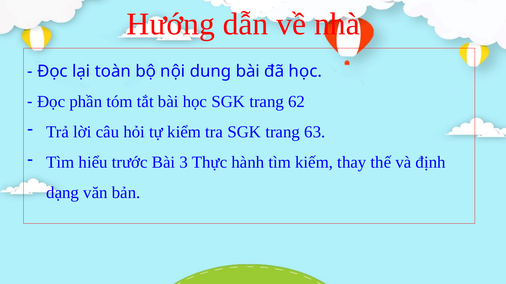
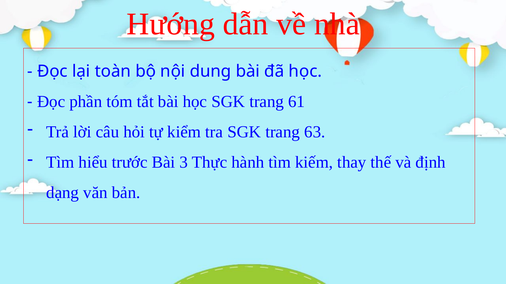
62: 62 -> 61
